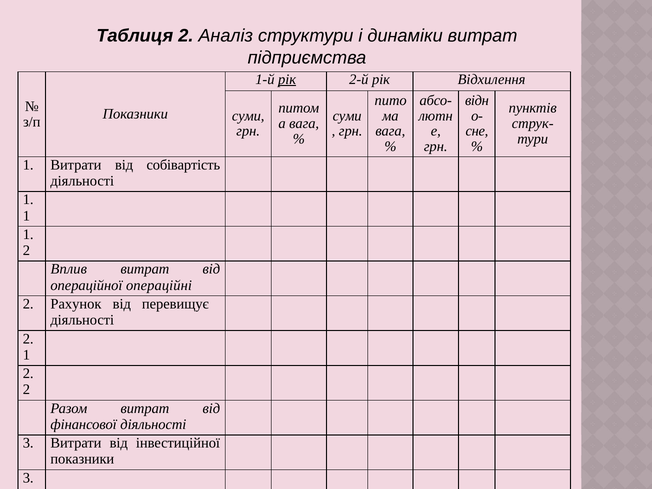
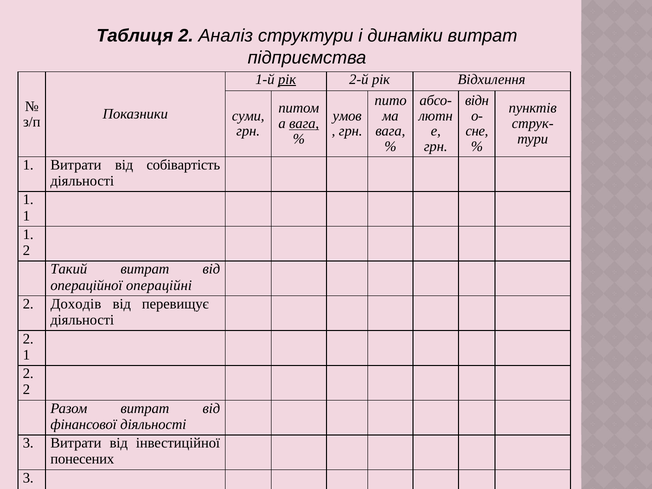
суми at (347, 116): суми -> умов
вага at (304, 123) underline: none -> present
Вплив: Вплив -> Такий
Рахунок: Рахунок -> Доходів
показники at (82, 459): показники -> понесених
